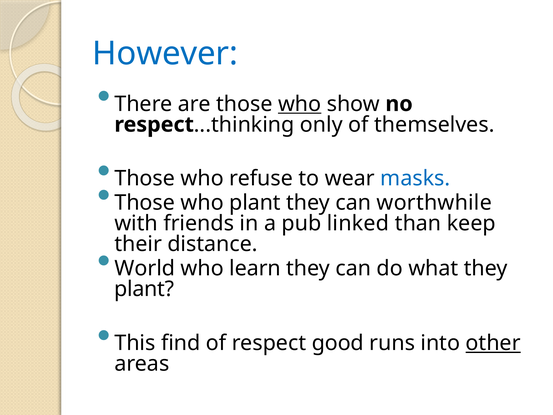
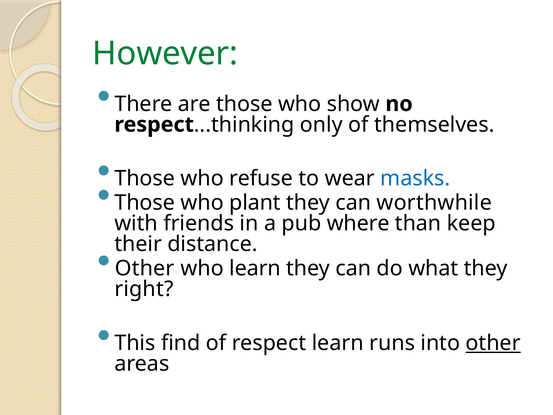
However colour: blue -> green
who at (300, 104) underline: present -> none
linked: linked -> where
World at (145, 268): World -> Other
plant at (144, 289): plant -> right
respect good: good -> learn
